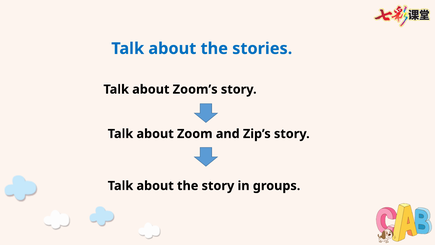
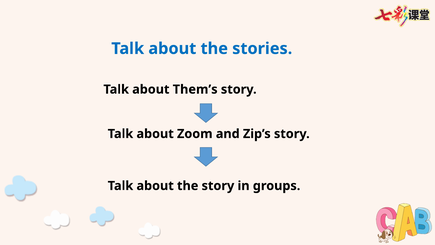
Zoom’s: Zoom’s -> Them’s
